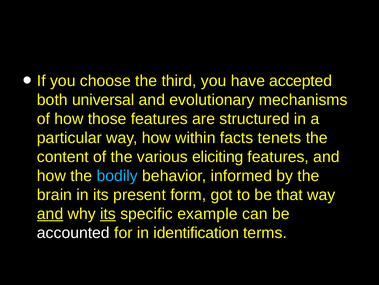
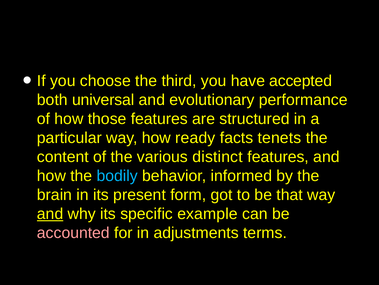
mechanisms: mechanisms -> performance
within: within -> ready
eliciting: eliciting -> distinct
its at (108, 213) underline: present -> none
accounted colour: white -> pink
identification: identification -> adjustments
